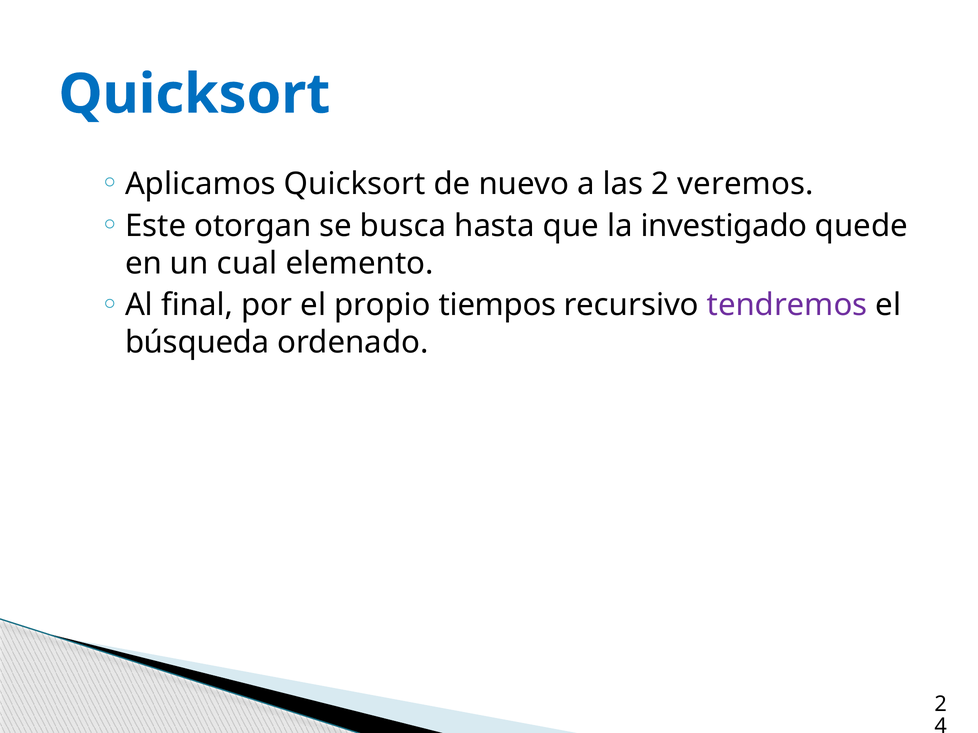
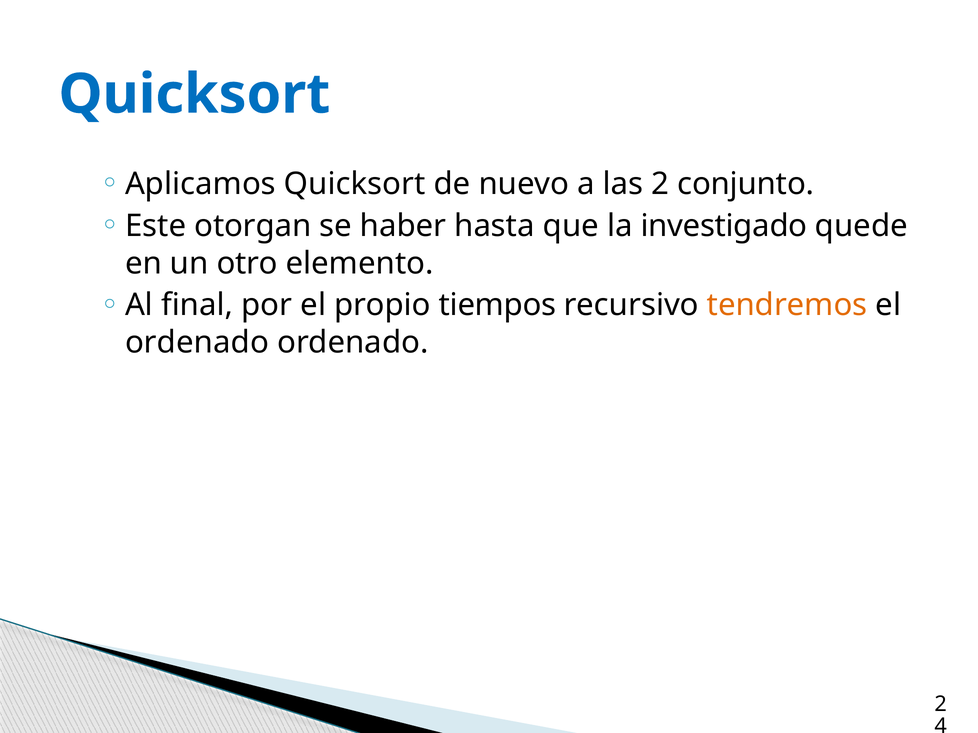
veremos: veremos -> conjunto
busca: busca -> haber
cual: cual -> otro
tendremos colour: purple -> orange
búsqueda at (197, 343): búsqueda -> ordenado
